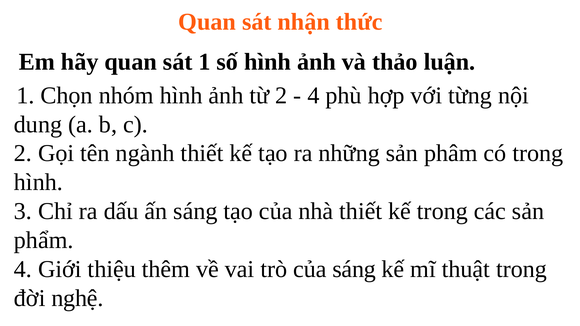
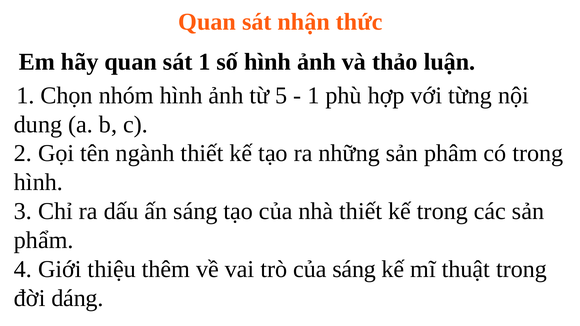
từ 2: 2 -> 5
4 at (313, 95): 4 -> 1
nghệ: nghệ -> dáng
